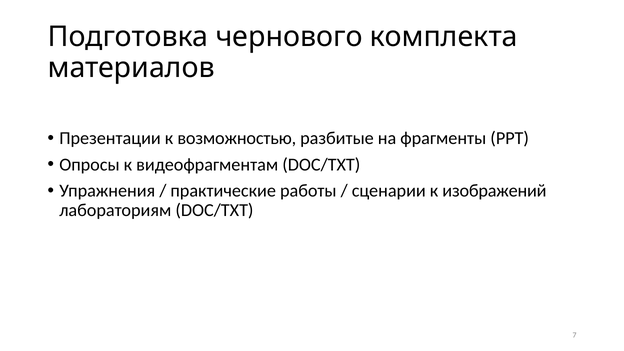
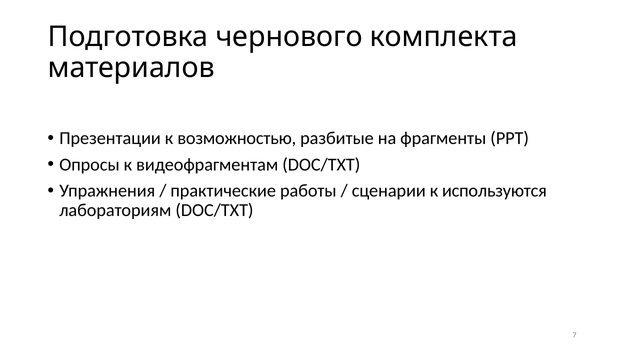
изображений: изображений -> используются
